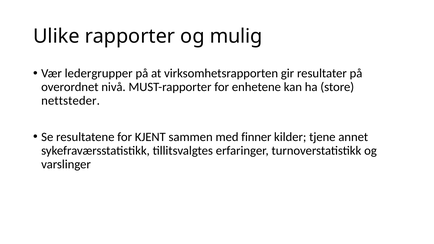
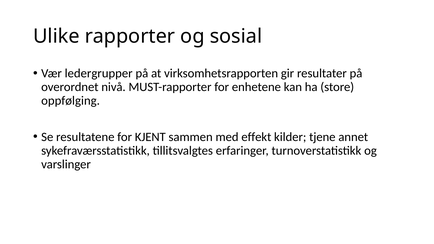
mulig: mulig -> sosial
nettsteder: nettsteder -> oppfølging
finner: finner -> effekt
